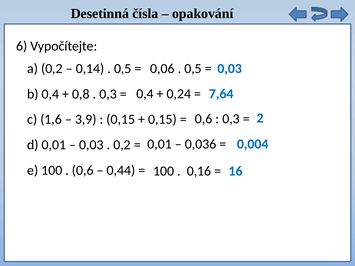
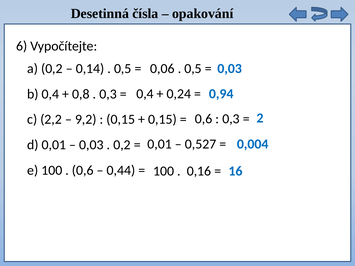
7,64: 7,64 -> 0,94
1,6: 1,6 -> 2,2
3,9: 3,9 -> 9,2
0,036: 0,036 -> 0,527
